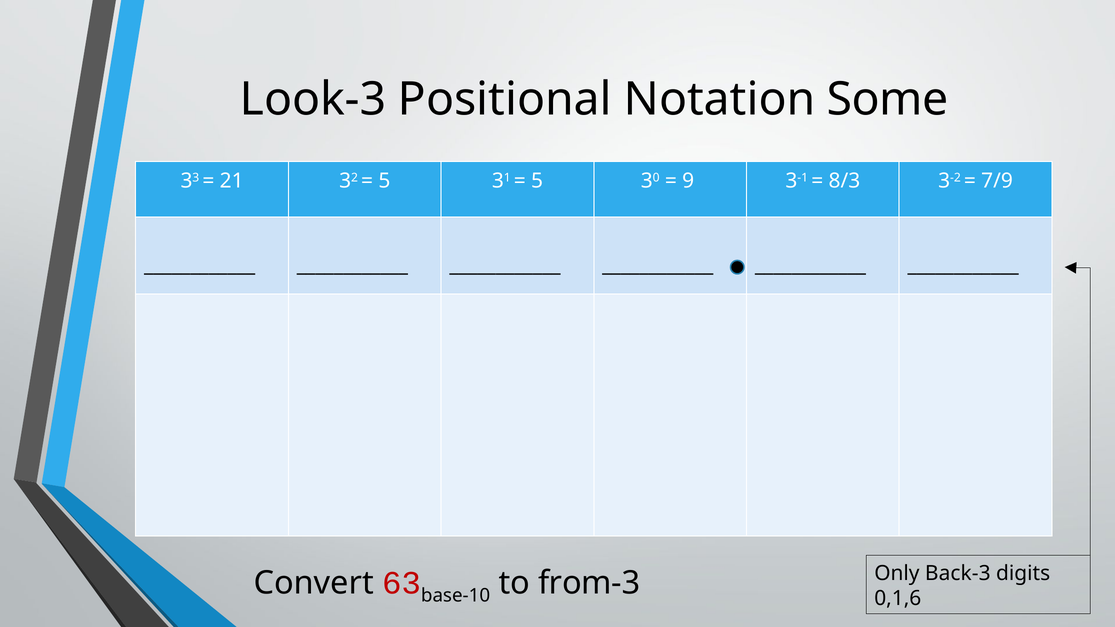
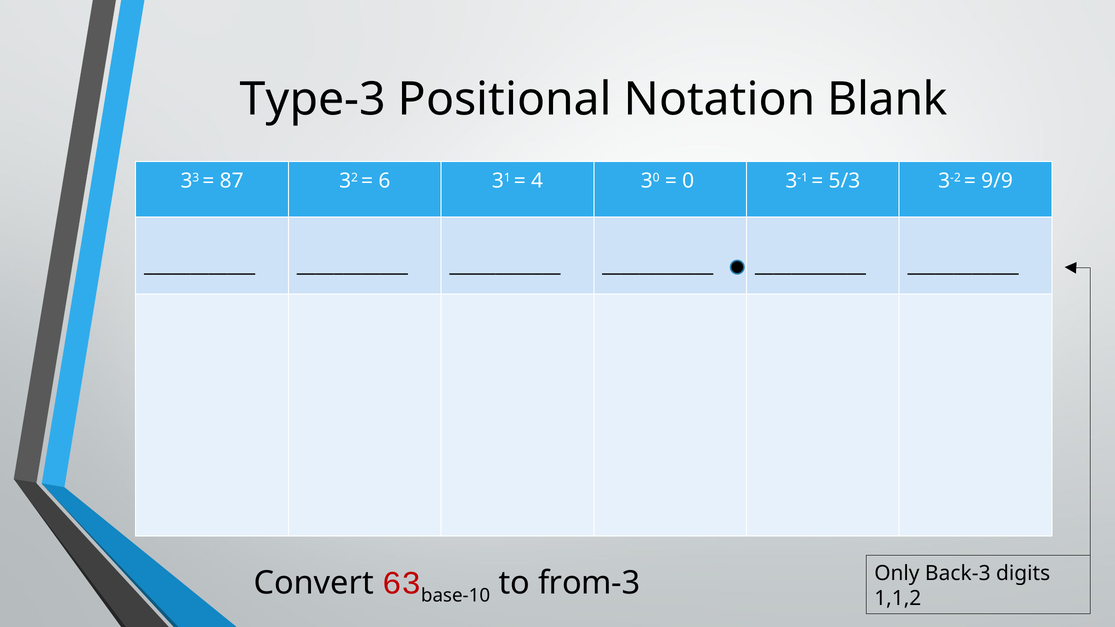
Look-3: Look-3 -> Type-3
Some: Some -> Blank
21: 21 -> 87
5 at (384, 181): 5 -> 6
5 at (537, 181): 5 -> 4
9: 9 -> 0
8/3: 8/3 -> 5/3
7/9: 7/9 -> 9/9
0,1,6: 0,1,6 -> 1,1,2
